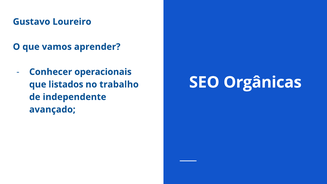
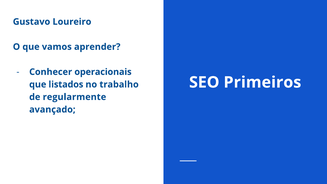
Orgânicas: Orgânicas -> Primeiros
independente: independente -> regularmente
